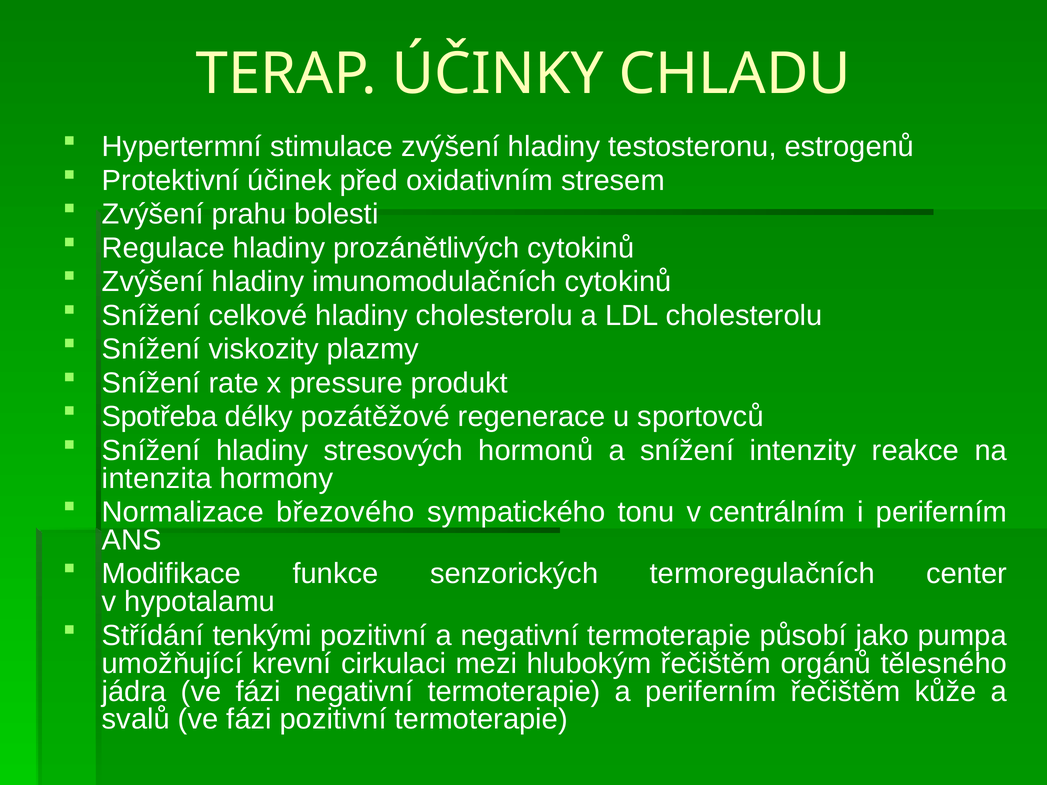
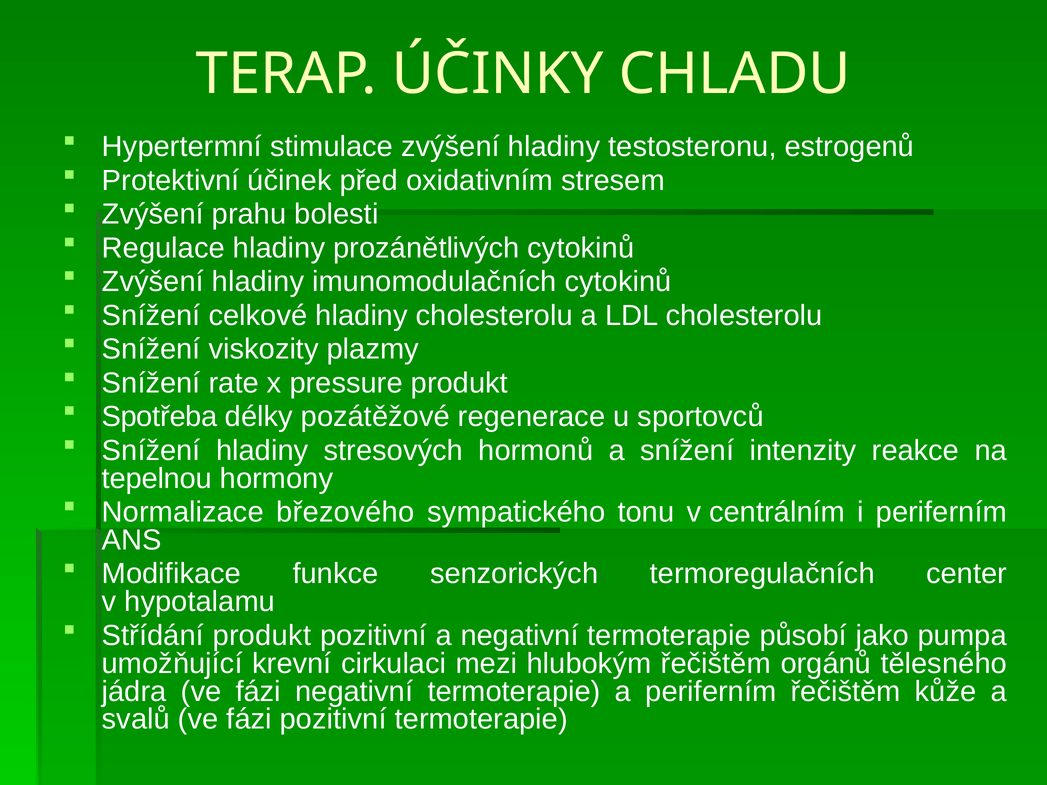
intenzita: intenzita -> tepelnou
Střídání tenkými: tenkými -> produkt
